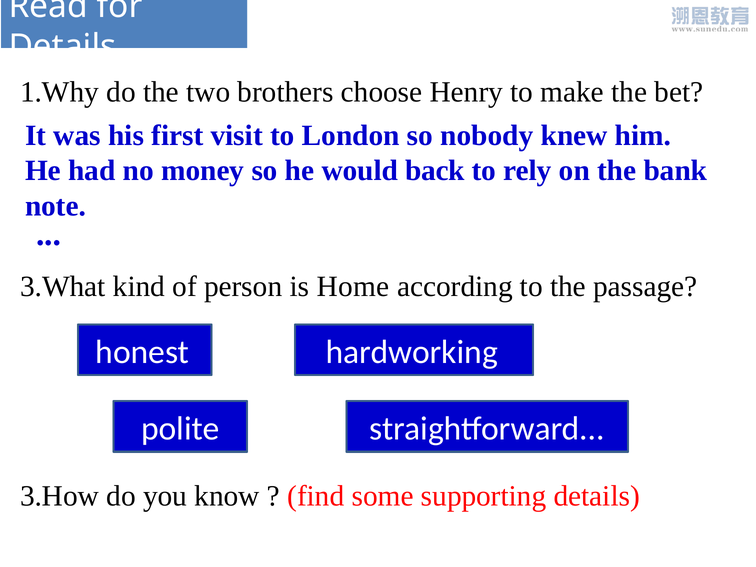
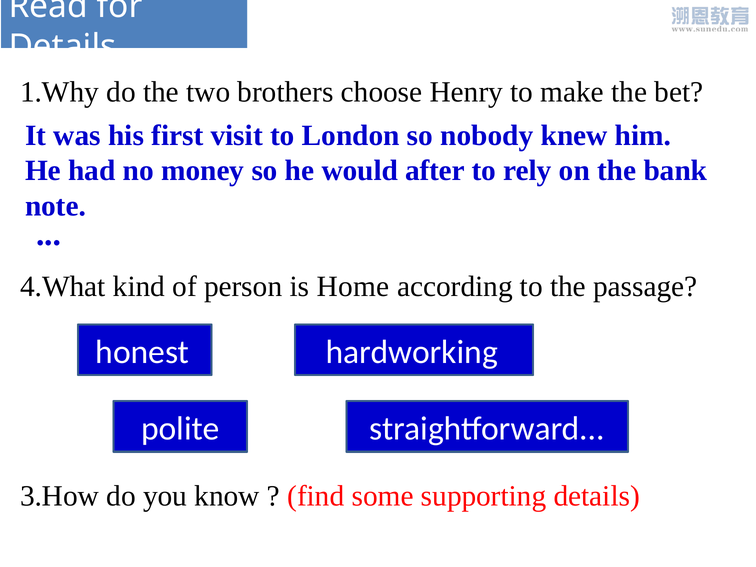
back: back -> after
3.What: 3.What -> 4.What
